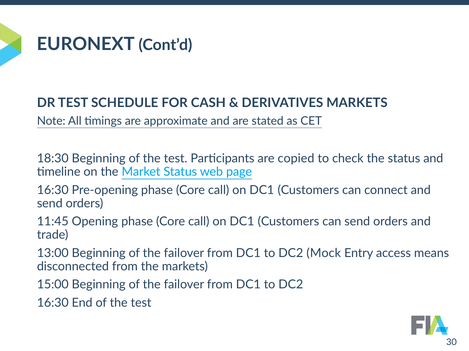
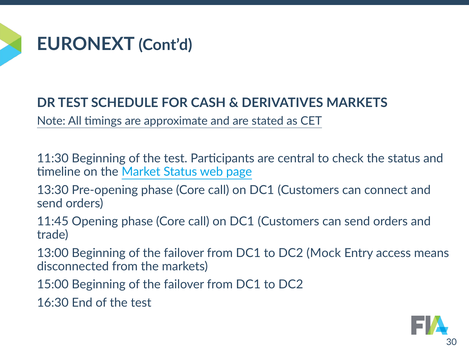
18:30: 18:30 -> 11:30
copied: copied -> central
16:30 at (53, 190): 16:30 -> 13:30
